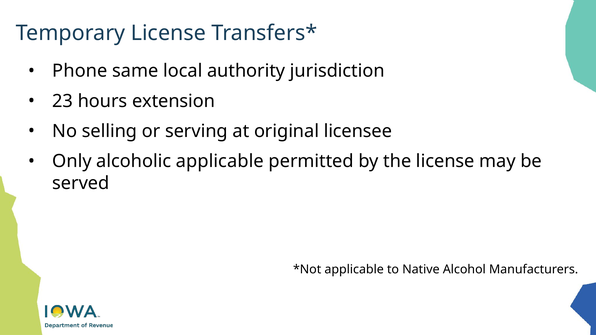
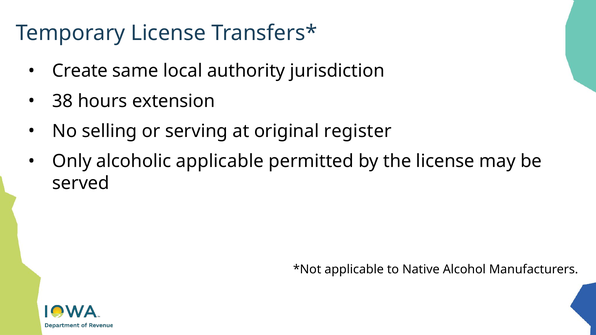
Phone: Phone -> Create
23: 23 -> 38
licensee: licensee -> register
